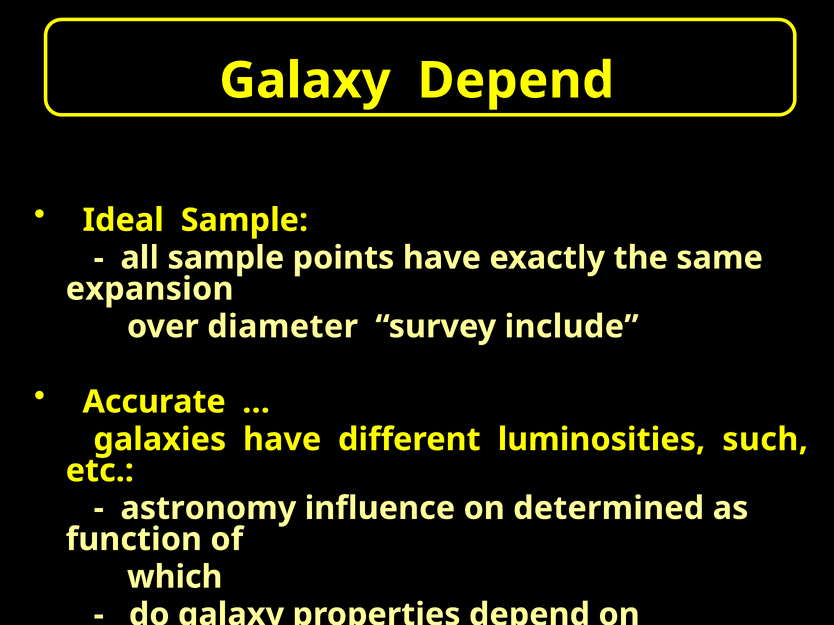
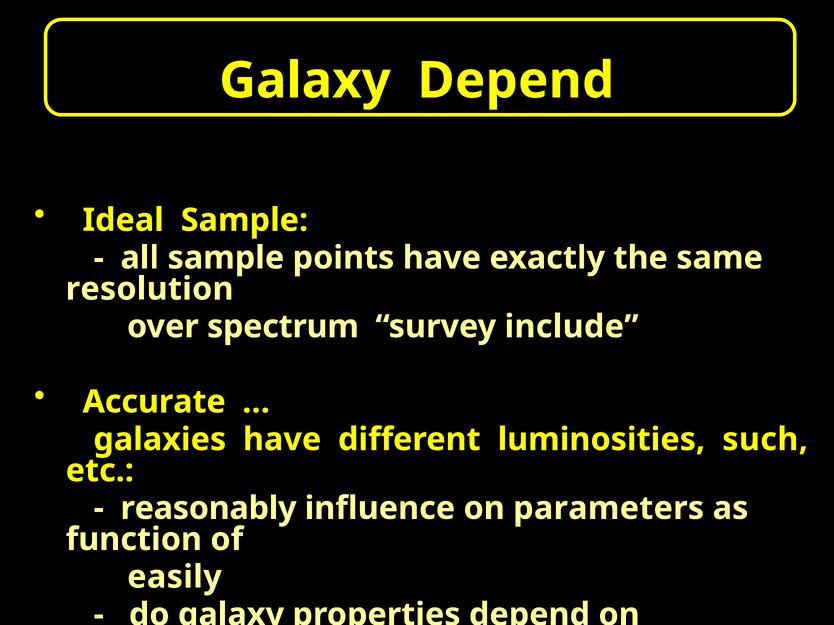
expansion: expansion -> resolution
diameter: diameter -> spectrum
astronomy: astronomy -> reasonably
determined: determined -> parameters
which: which -> easily
